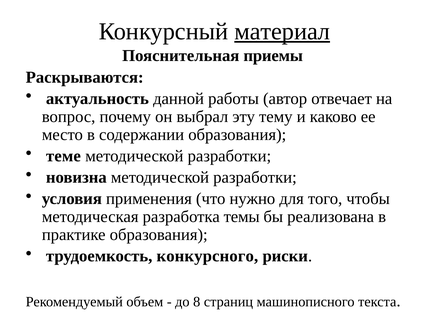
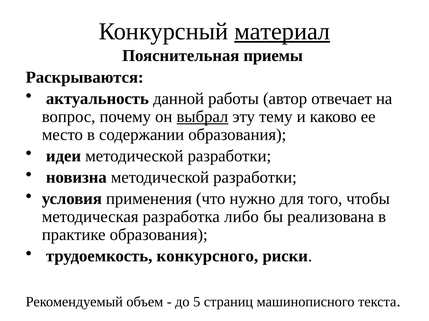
выбрал underline: none -> present
теме: теме -> идеи
темы: темы -> либо
8: 8 -> 5
